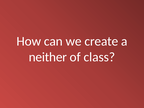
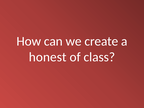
neither: neither -> honest
